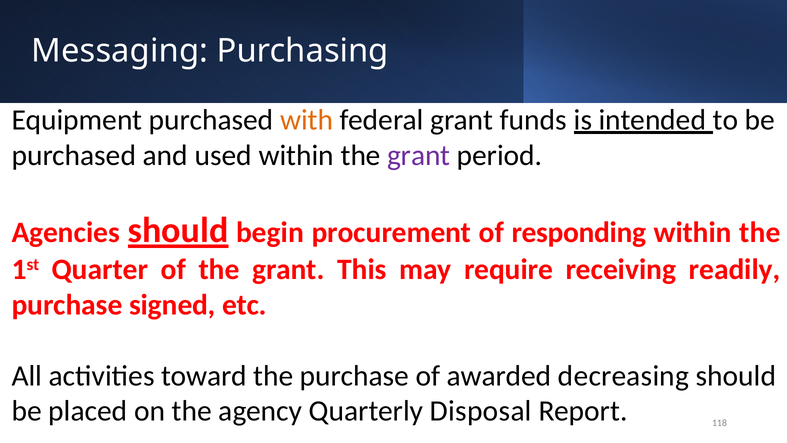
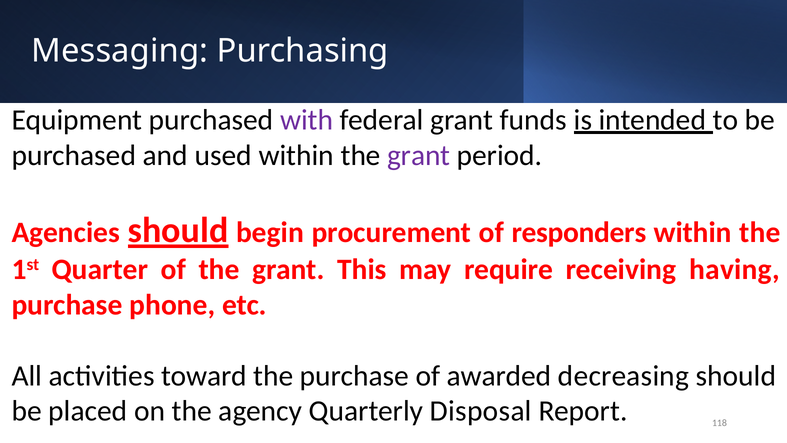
with colour: orange -> purple
responding: responding -> responders
readily: readily -> having
signed: signed -> phone
